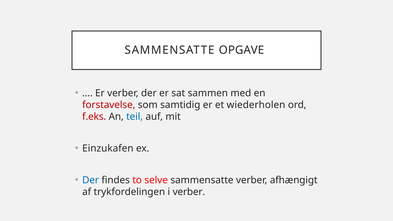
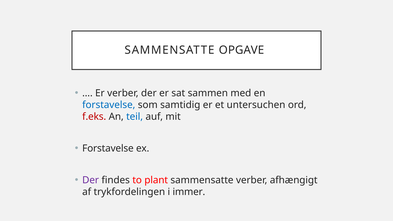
forstavelse at (109, 105) colour: red -> blue
wiederholen: wiederholen -> untersuchen
Einzukafen at (108, 148): Einzukafen -> Forstavelse
Der at (91, 180) colour: blue -> purple
selve: selve -> plant
i verber: verber -> immer
